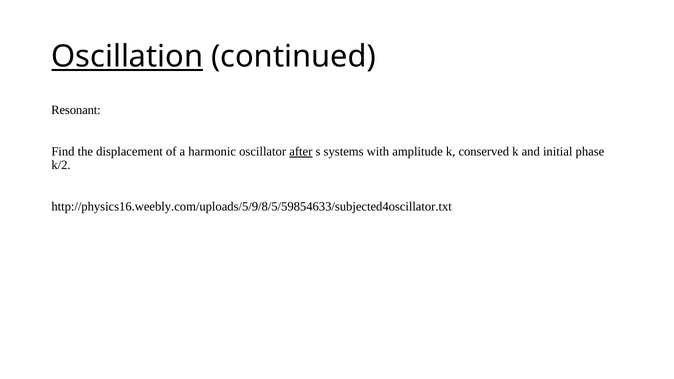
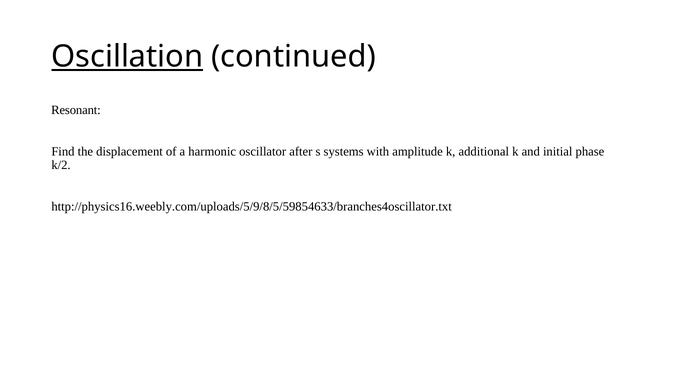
after underline: present -> none
conserved: conserved -> additional
http://physics16.weebly.com/uploads/5/9/8/5/59854633/subjected4oscillator.txt: http://physics16.weebly.com/uploads/5/9/8/5/59854633/subjected4oscillator.txt -> http://physics16.weebly.com/uploads/5/9/8/5/59854633/branches4oscillator.txt
